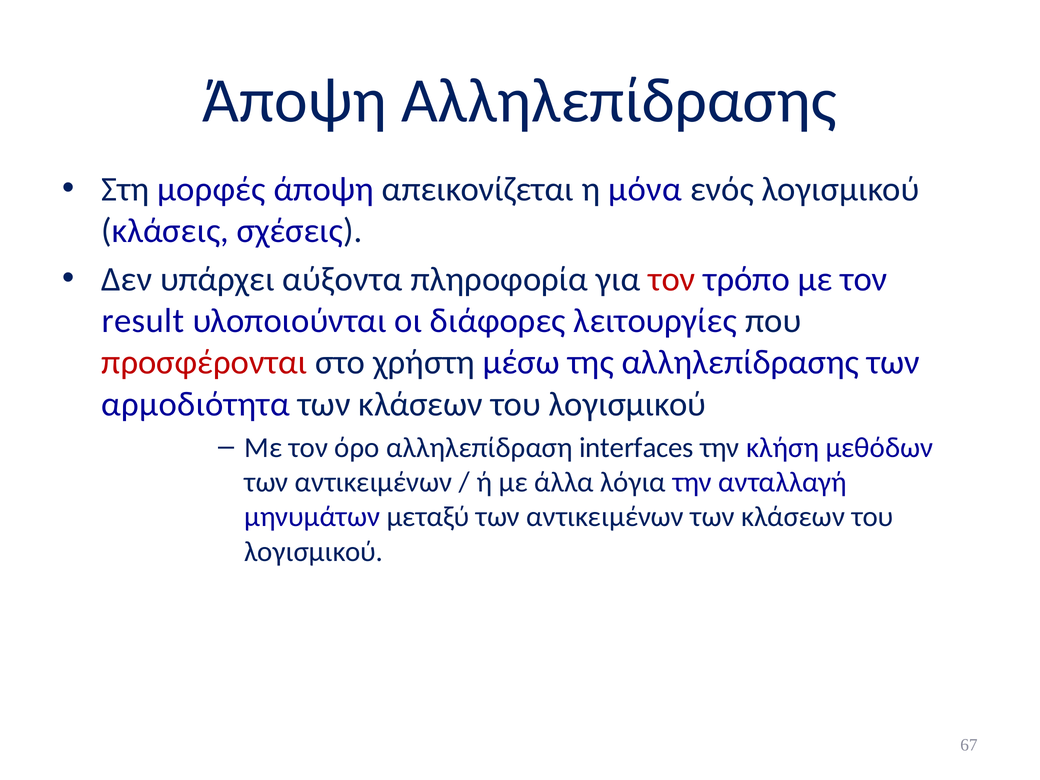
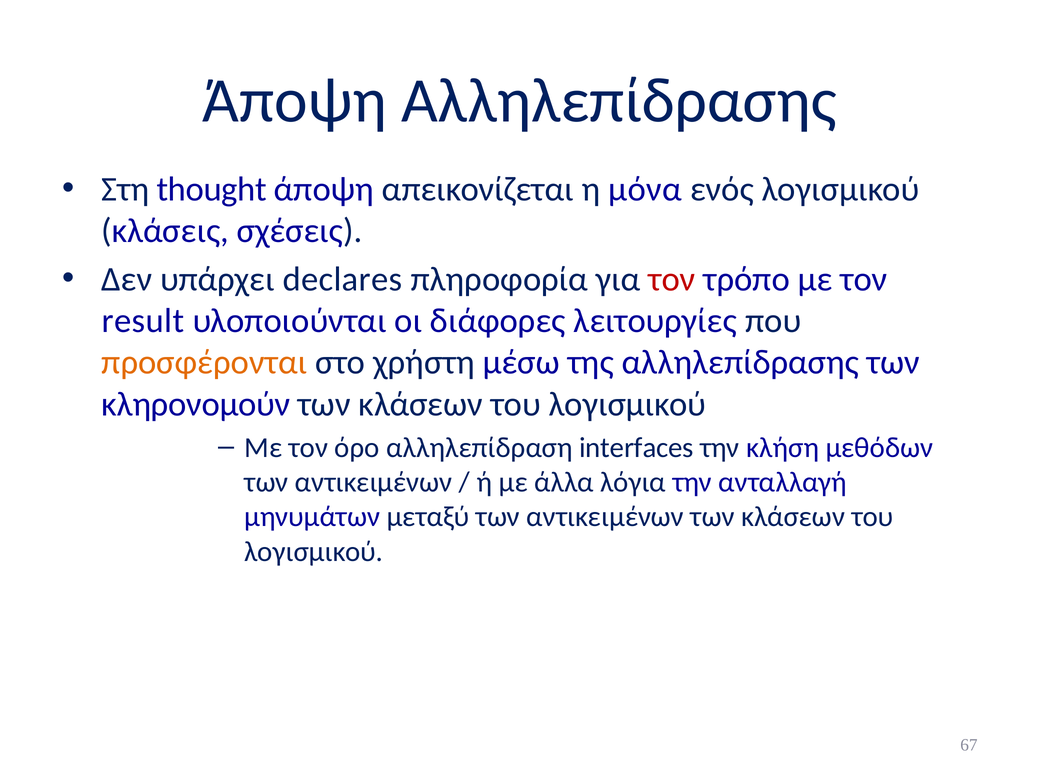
μορφές: μορφές -> thought
αύξοντα: αύξοντα -> declares
προσφέρονται colour: red -> orange
αρμοδιότητα: αρμοδιότητα -> κληρονομούν
